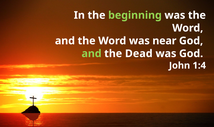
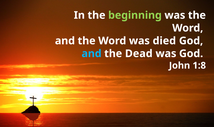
near: near -> died
and at (92, 53) colour: light green -> light blue
1:4: 1:4 -> 1:8
